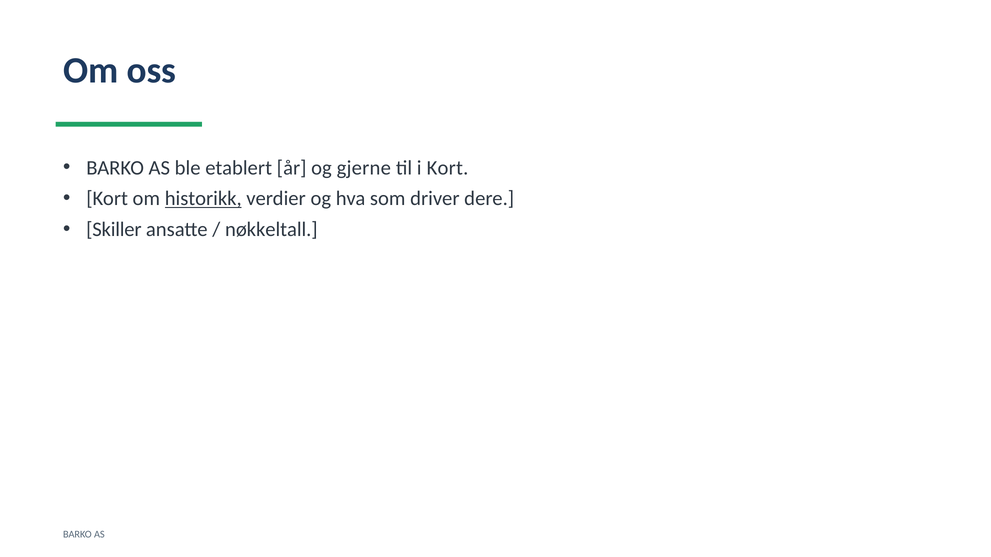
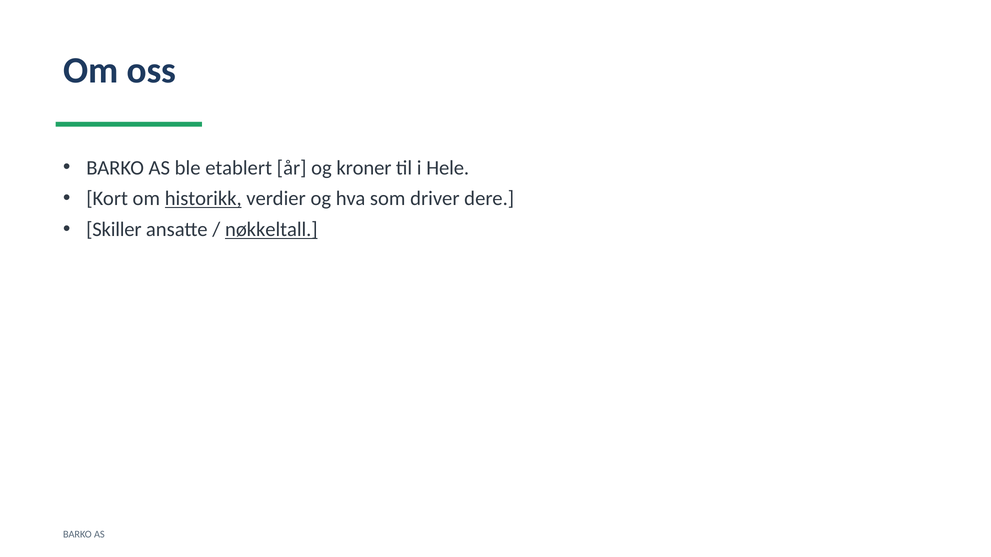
gjerne: gjerne -> kroner
i Kort: Kort -> Hele
nøkkeltall underline: none -> present
